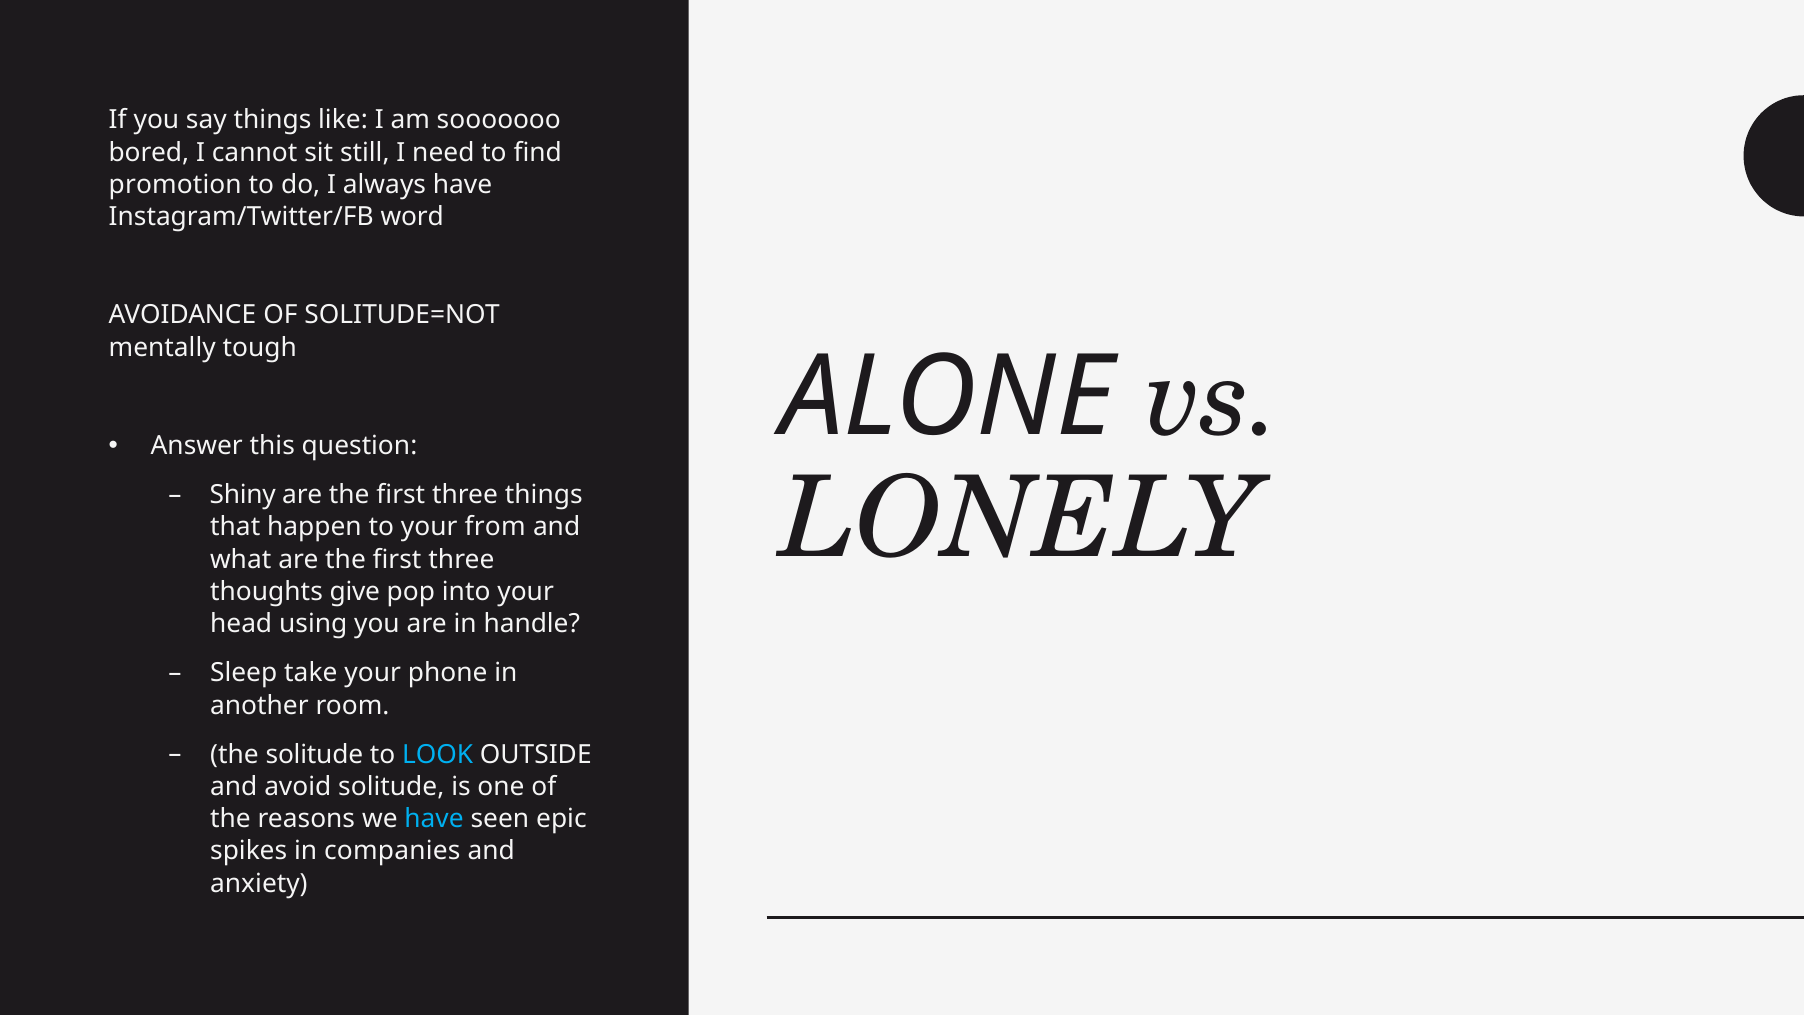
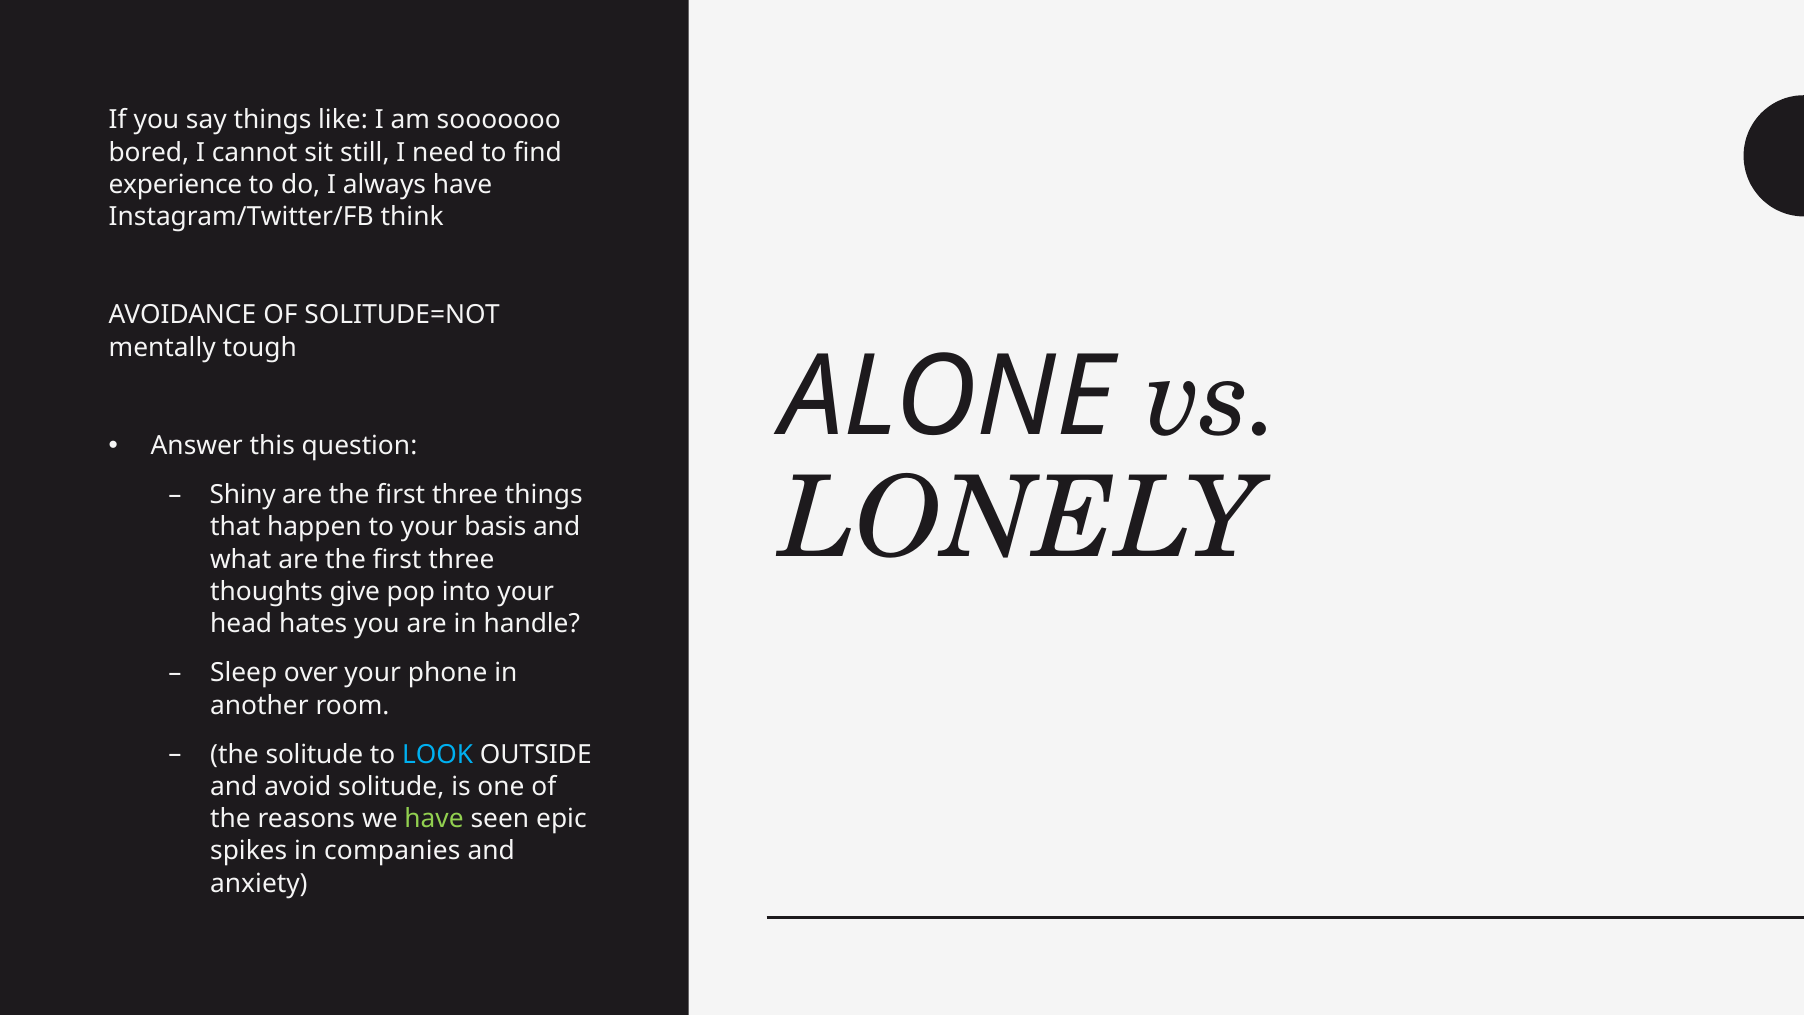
promotion: promotion -> experience
word: word -> think
from: from -> basis
using: using -> hates
take: take -> over
have at (434, 819) colour: light blue -> light green
